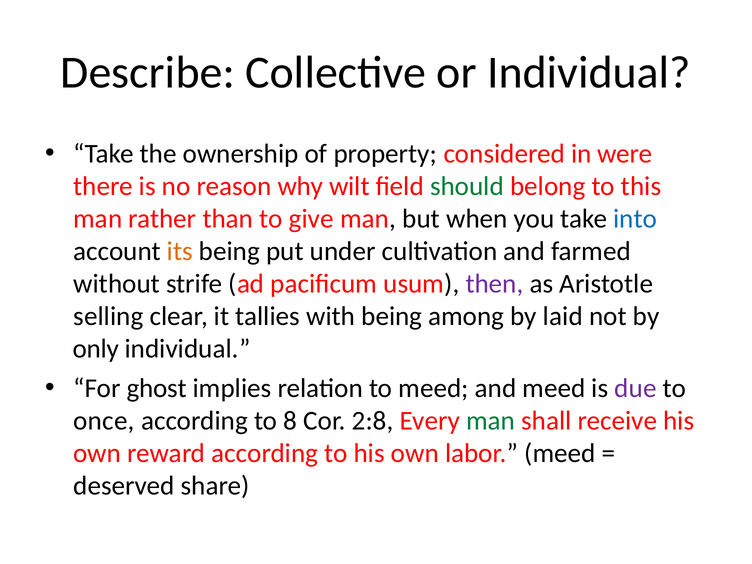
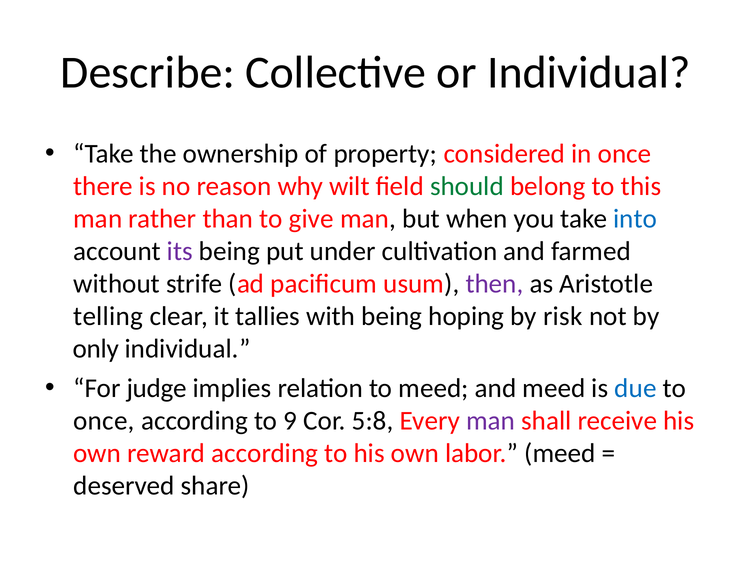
in were: were -> once
its colour: orange -> purple
selling: selling -> telling
among: among -> hoping
laid: laid -> risk
ghost: ghost -> judge
due colour: purple -> blue
8: 8 -> 9
2:8: 2:8 -> 5:8
man at (491, 421) colour: green -> purple
